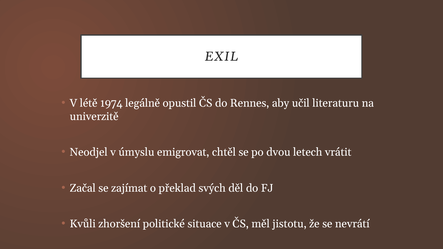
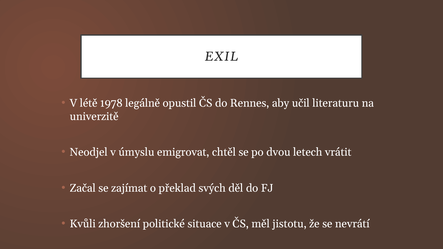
1974: 1974 -> 1978
